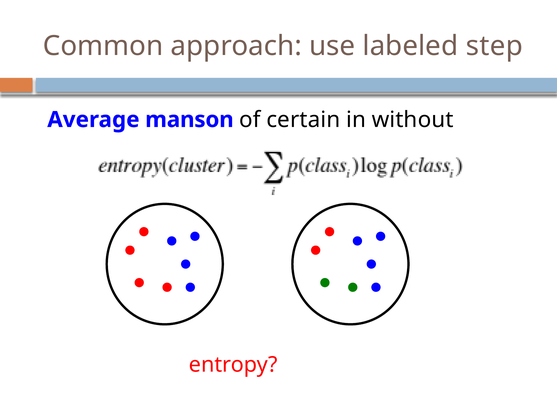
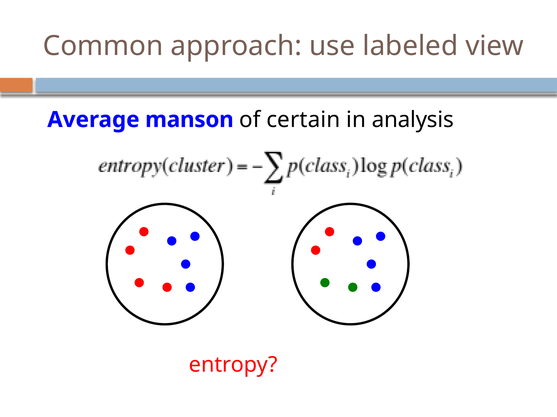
step: step -> view
without: without -> analysis
